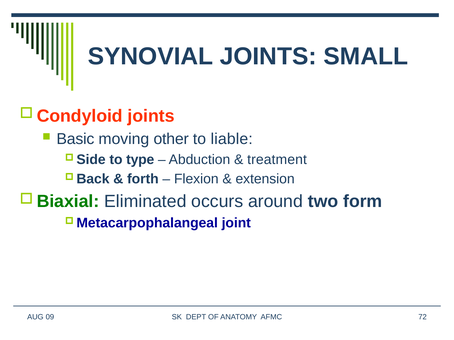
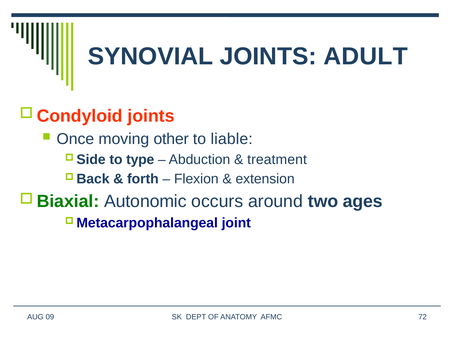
SMALL: SMALL -> ADULT
Basic: Basic -> Once
Eliminated: Eliminated -> Autonomic
form: form -> ages
